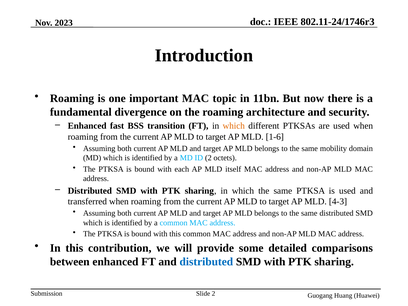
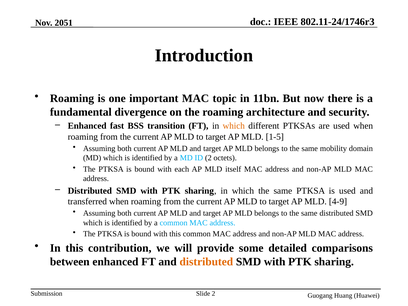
2023: 2023 -> 2051
1-6: 1-6 -> 1-5
4-3: 4-3 -> 4-9
distributed at (206, 262) colour: blue -> orange
